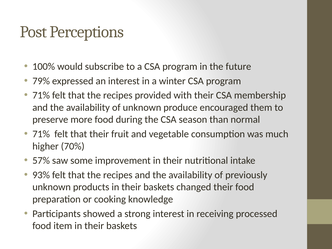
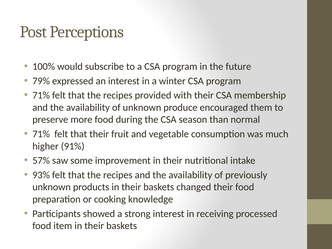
70%: 70% -> 91%
